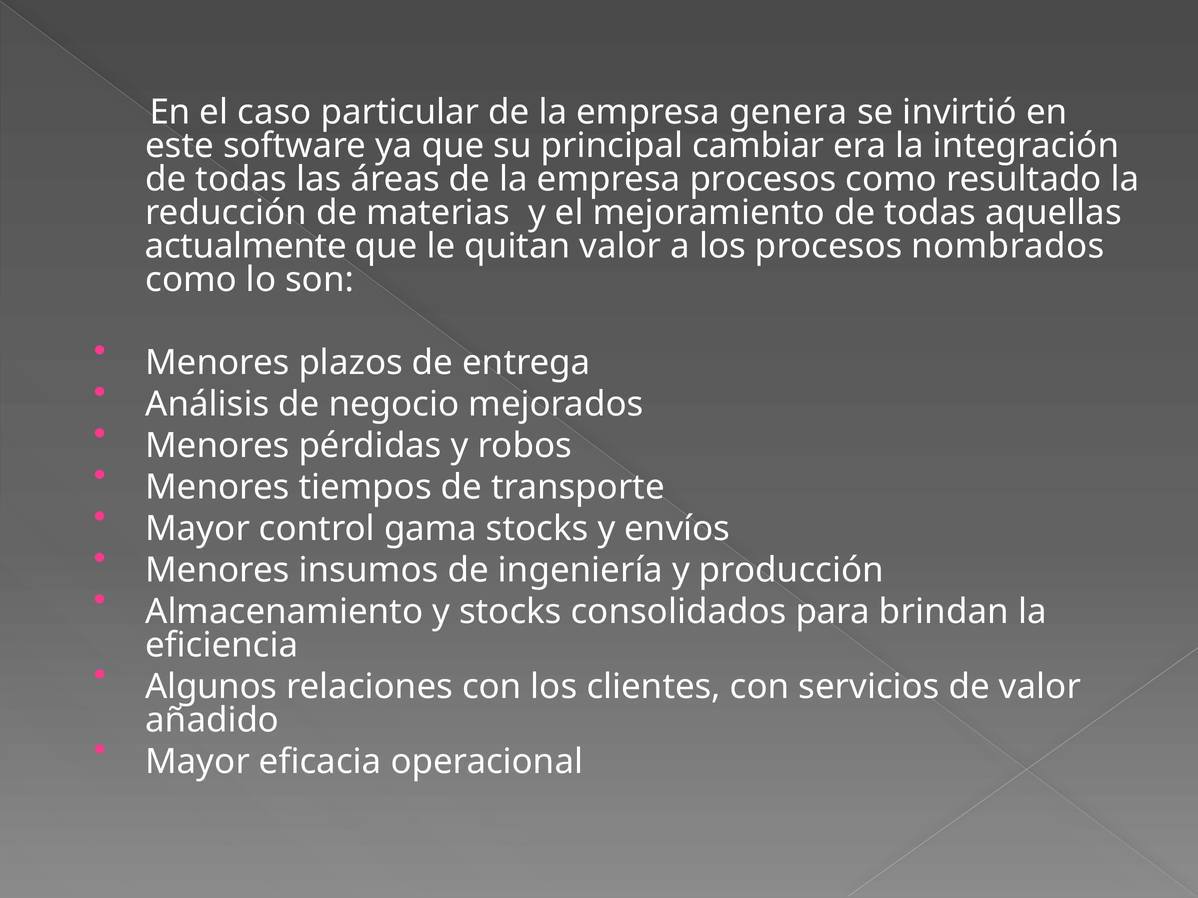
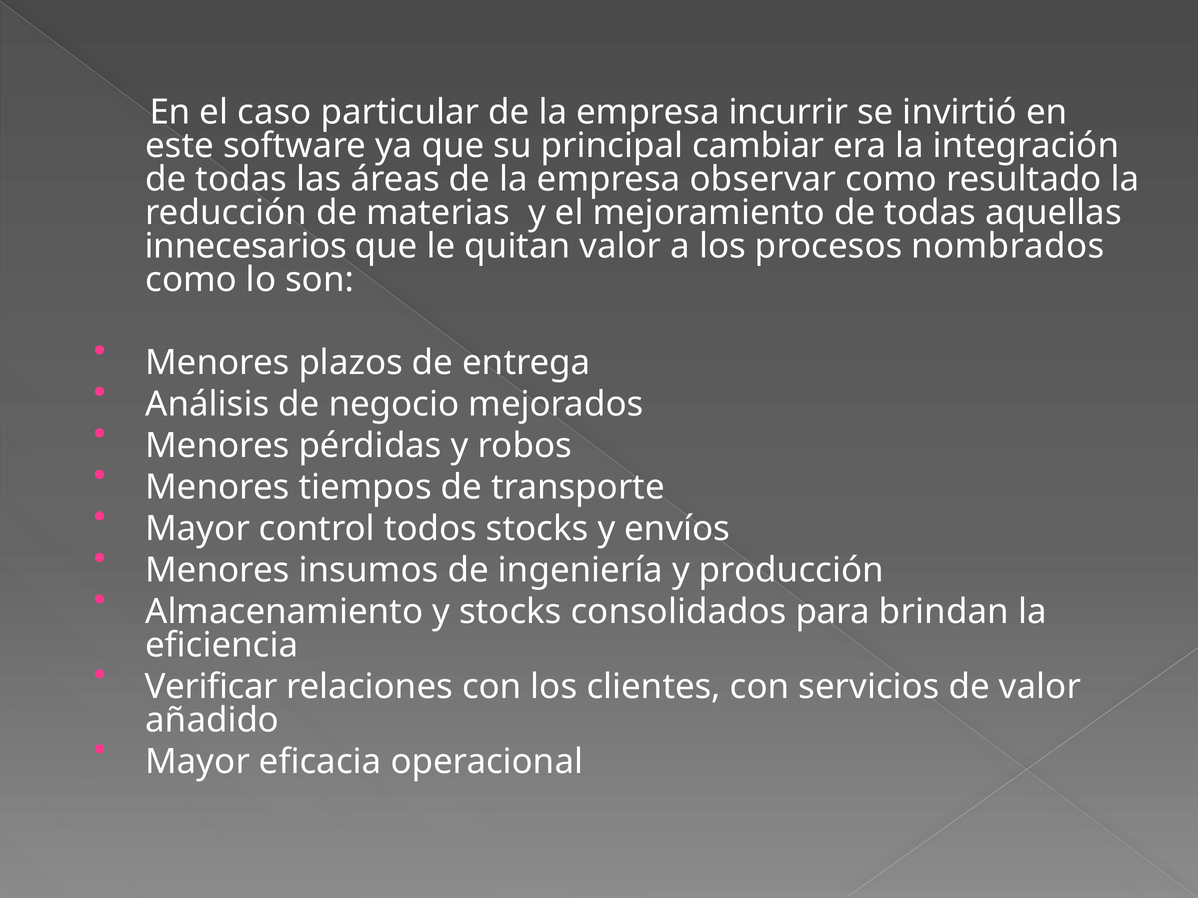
genera: genera -> incurrir
empresa procesos: procesos -> observar
actualmente: actualmente -> innecesarios
gama: gama -> todos
Algunos: Algunos -> Verificar
